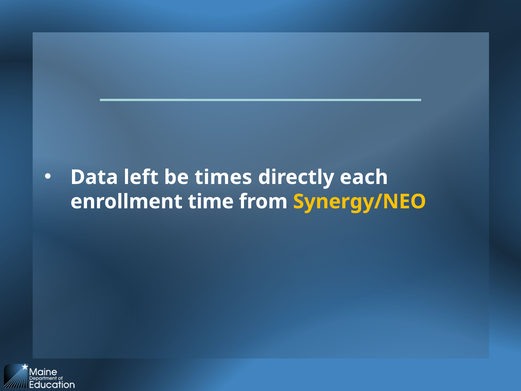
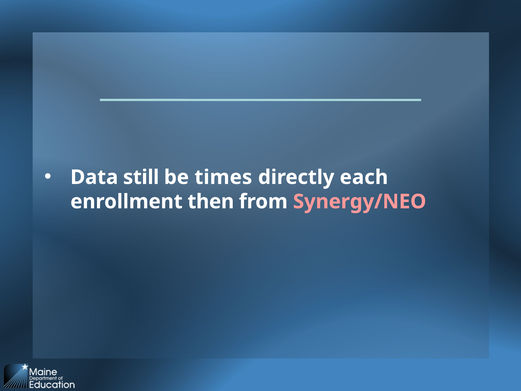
left: left -> still
time: time -> then
Synergy/NEO colour: yellow -> pink
